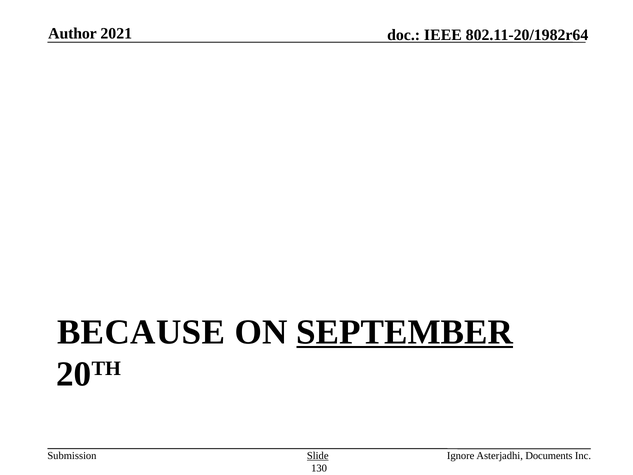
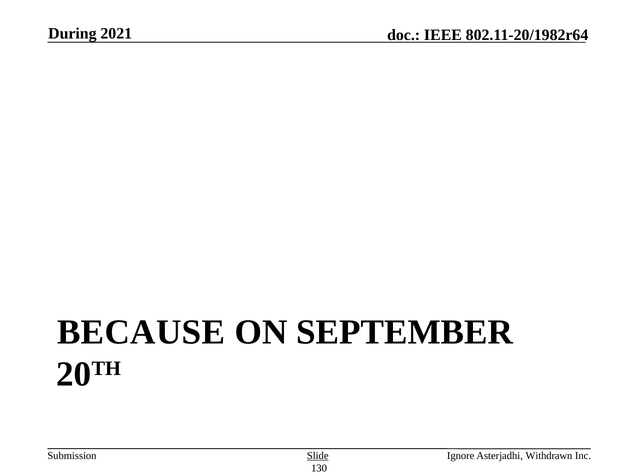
Author: Author -> During
SEPTEMBER underline: present -> none
Documents: Documents -> Withdrawn
